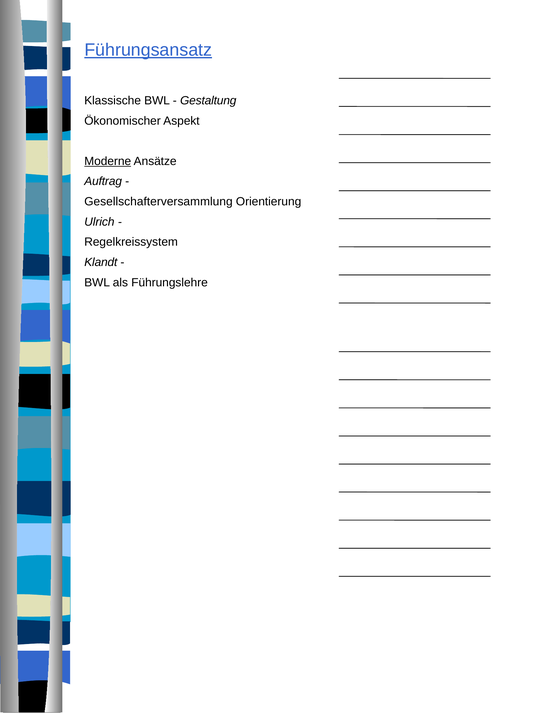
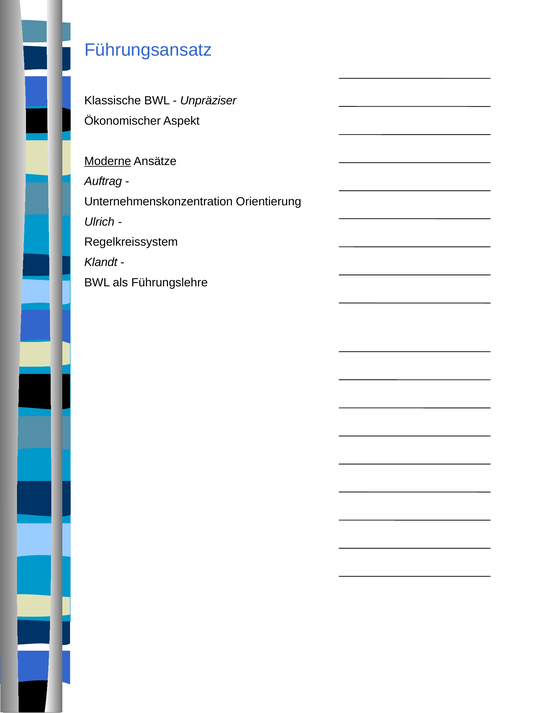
Führungsansatz underline: present -> none
Gestaltung: Gestaltung -> Unpräziser
Gesellschafterversammlung: Gesellschafterversammlung -> Unternehmenskonzentration
